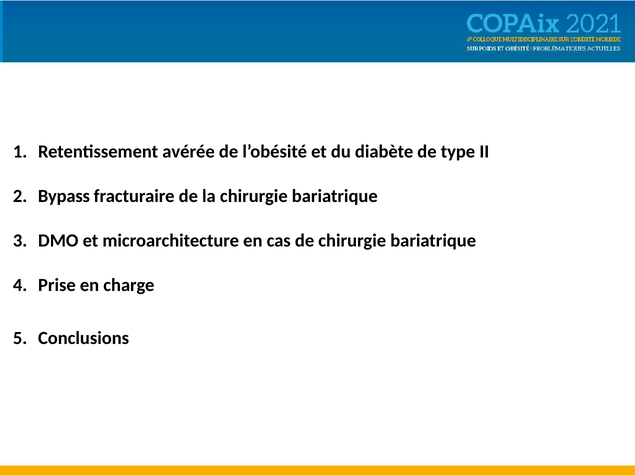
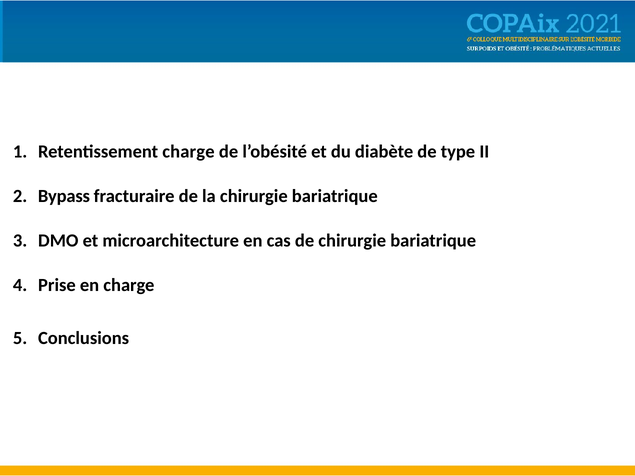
Retentissement avérée: avérée -> charge
